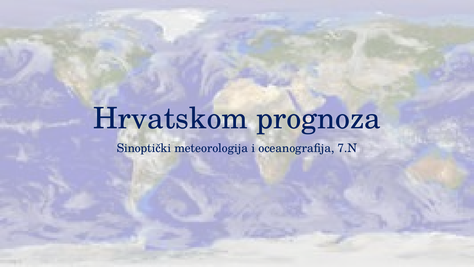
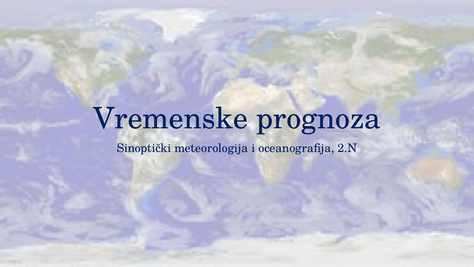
Hrvatskom: Hrvatskom -> Vremenske
7.N: 7.N -> 2.N
